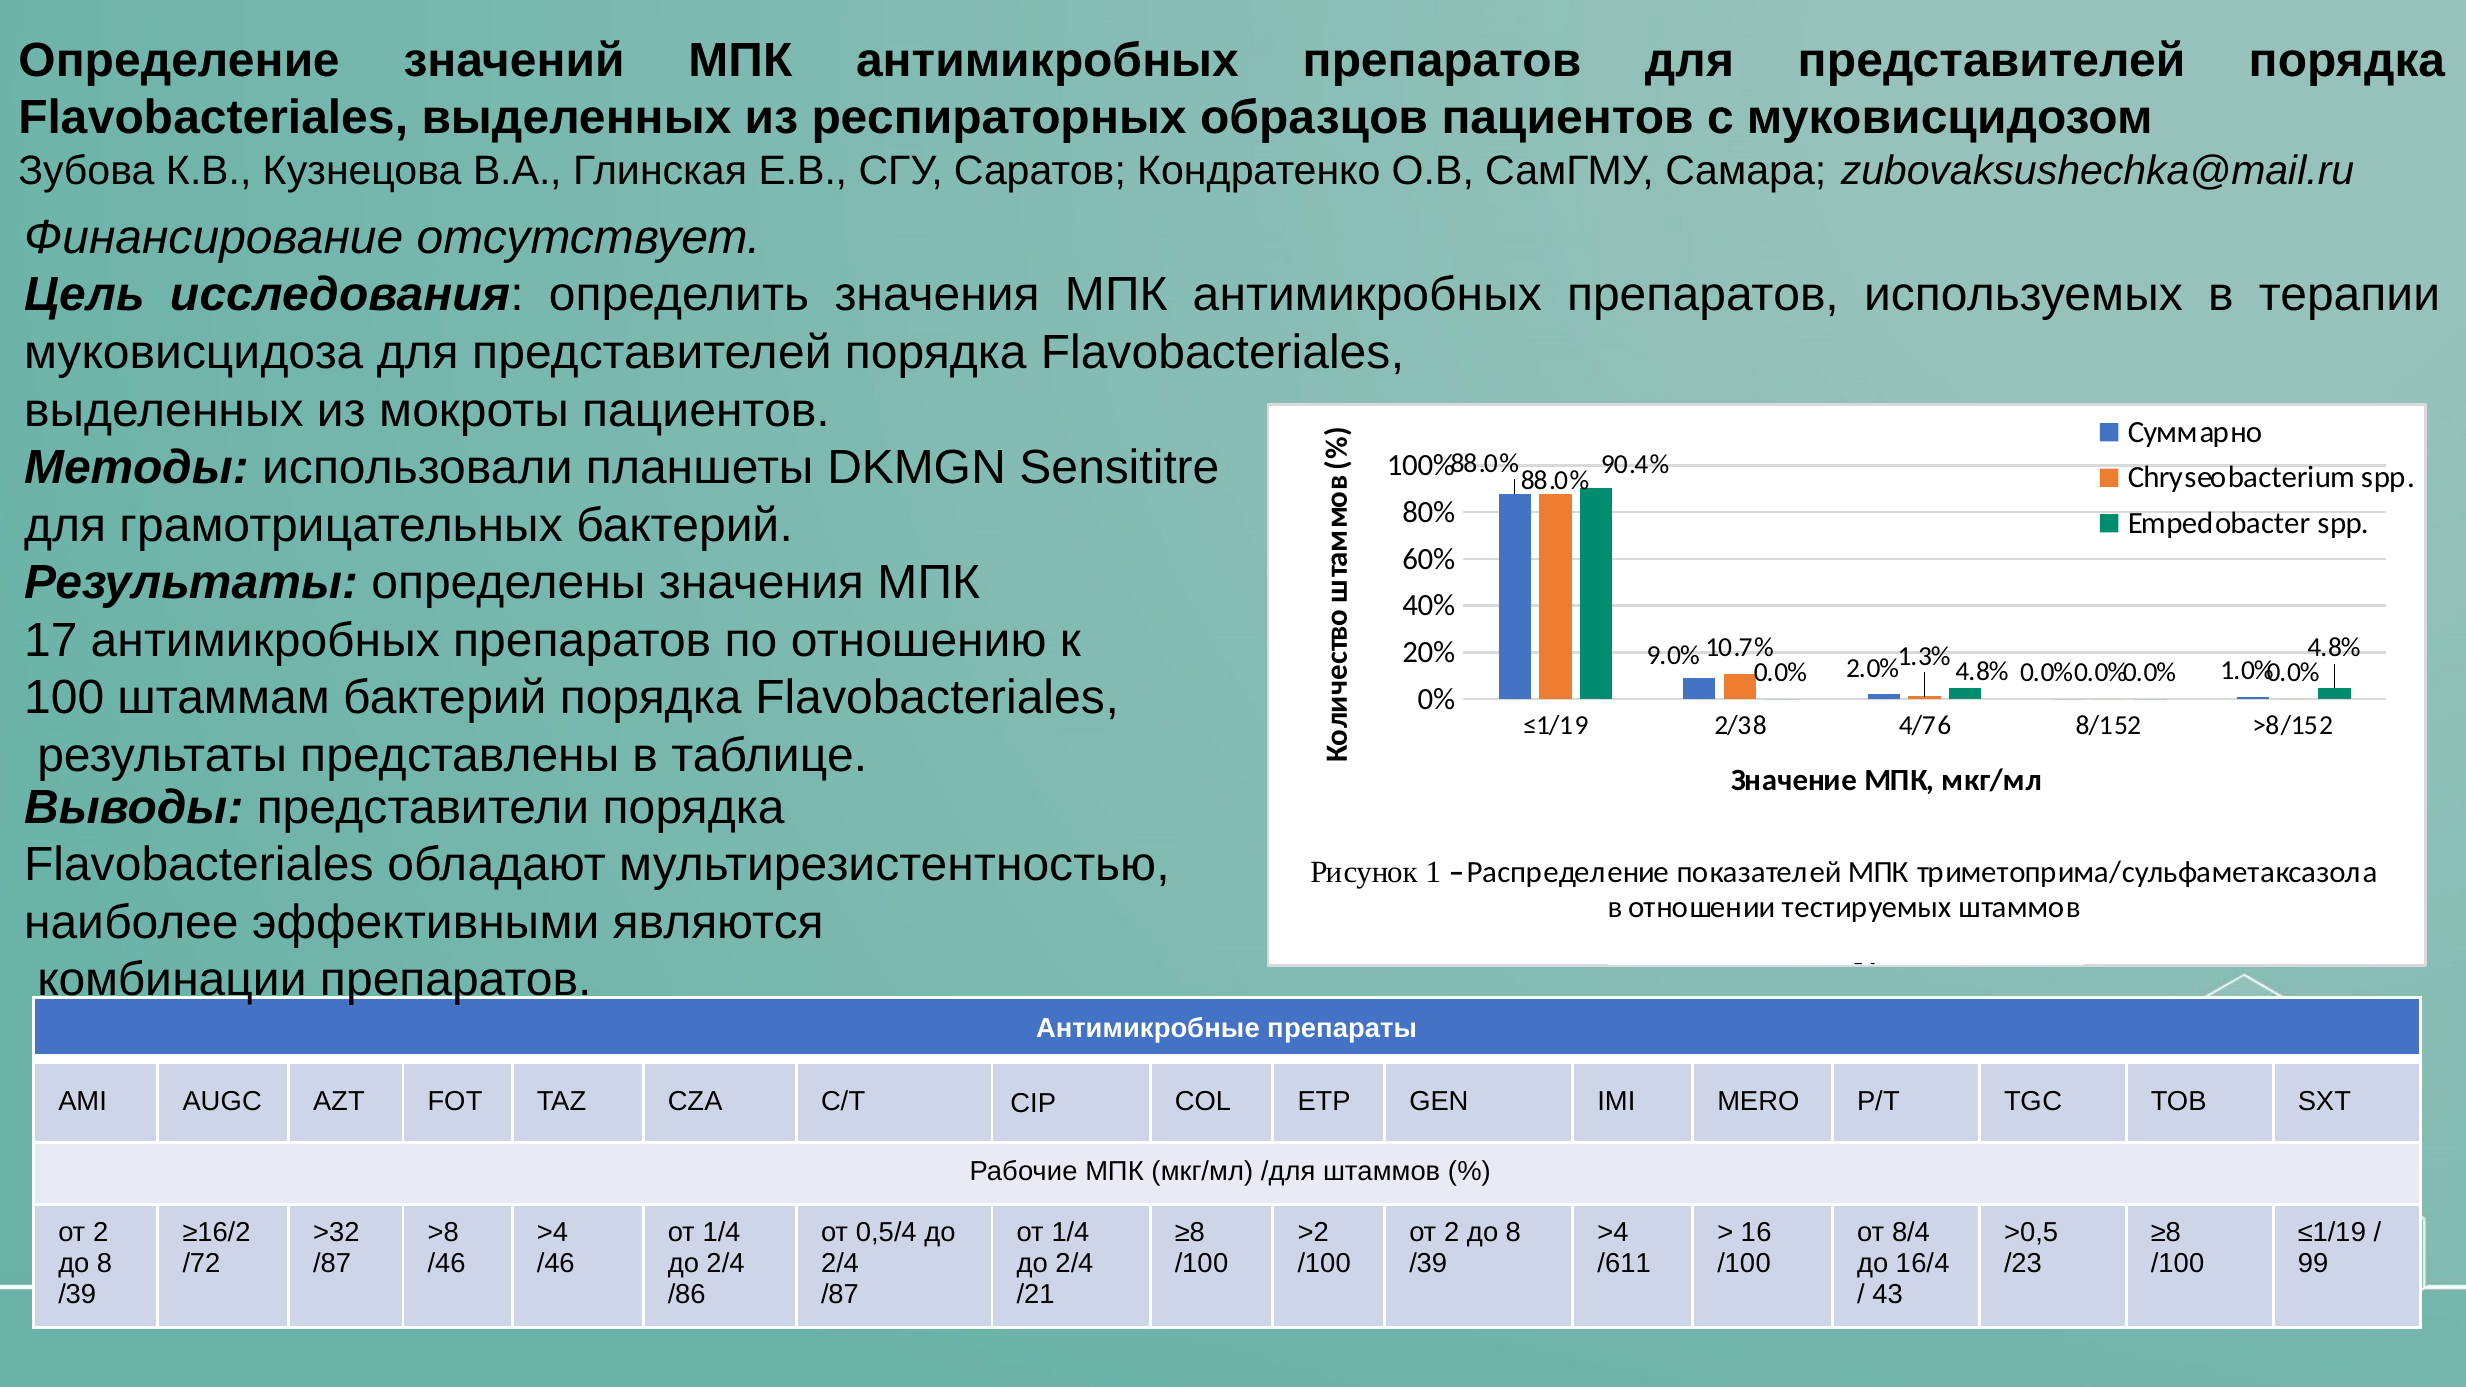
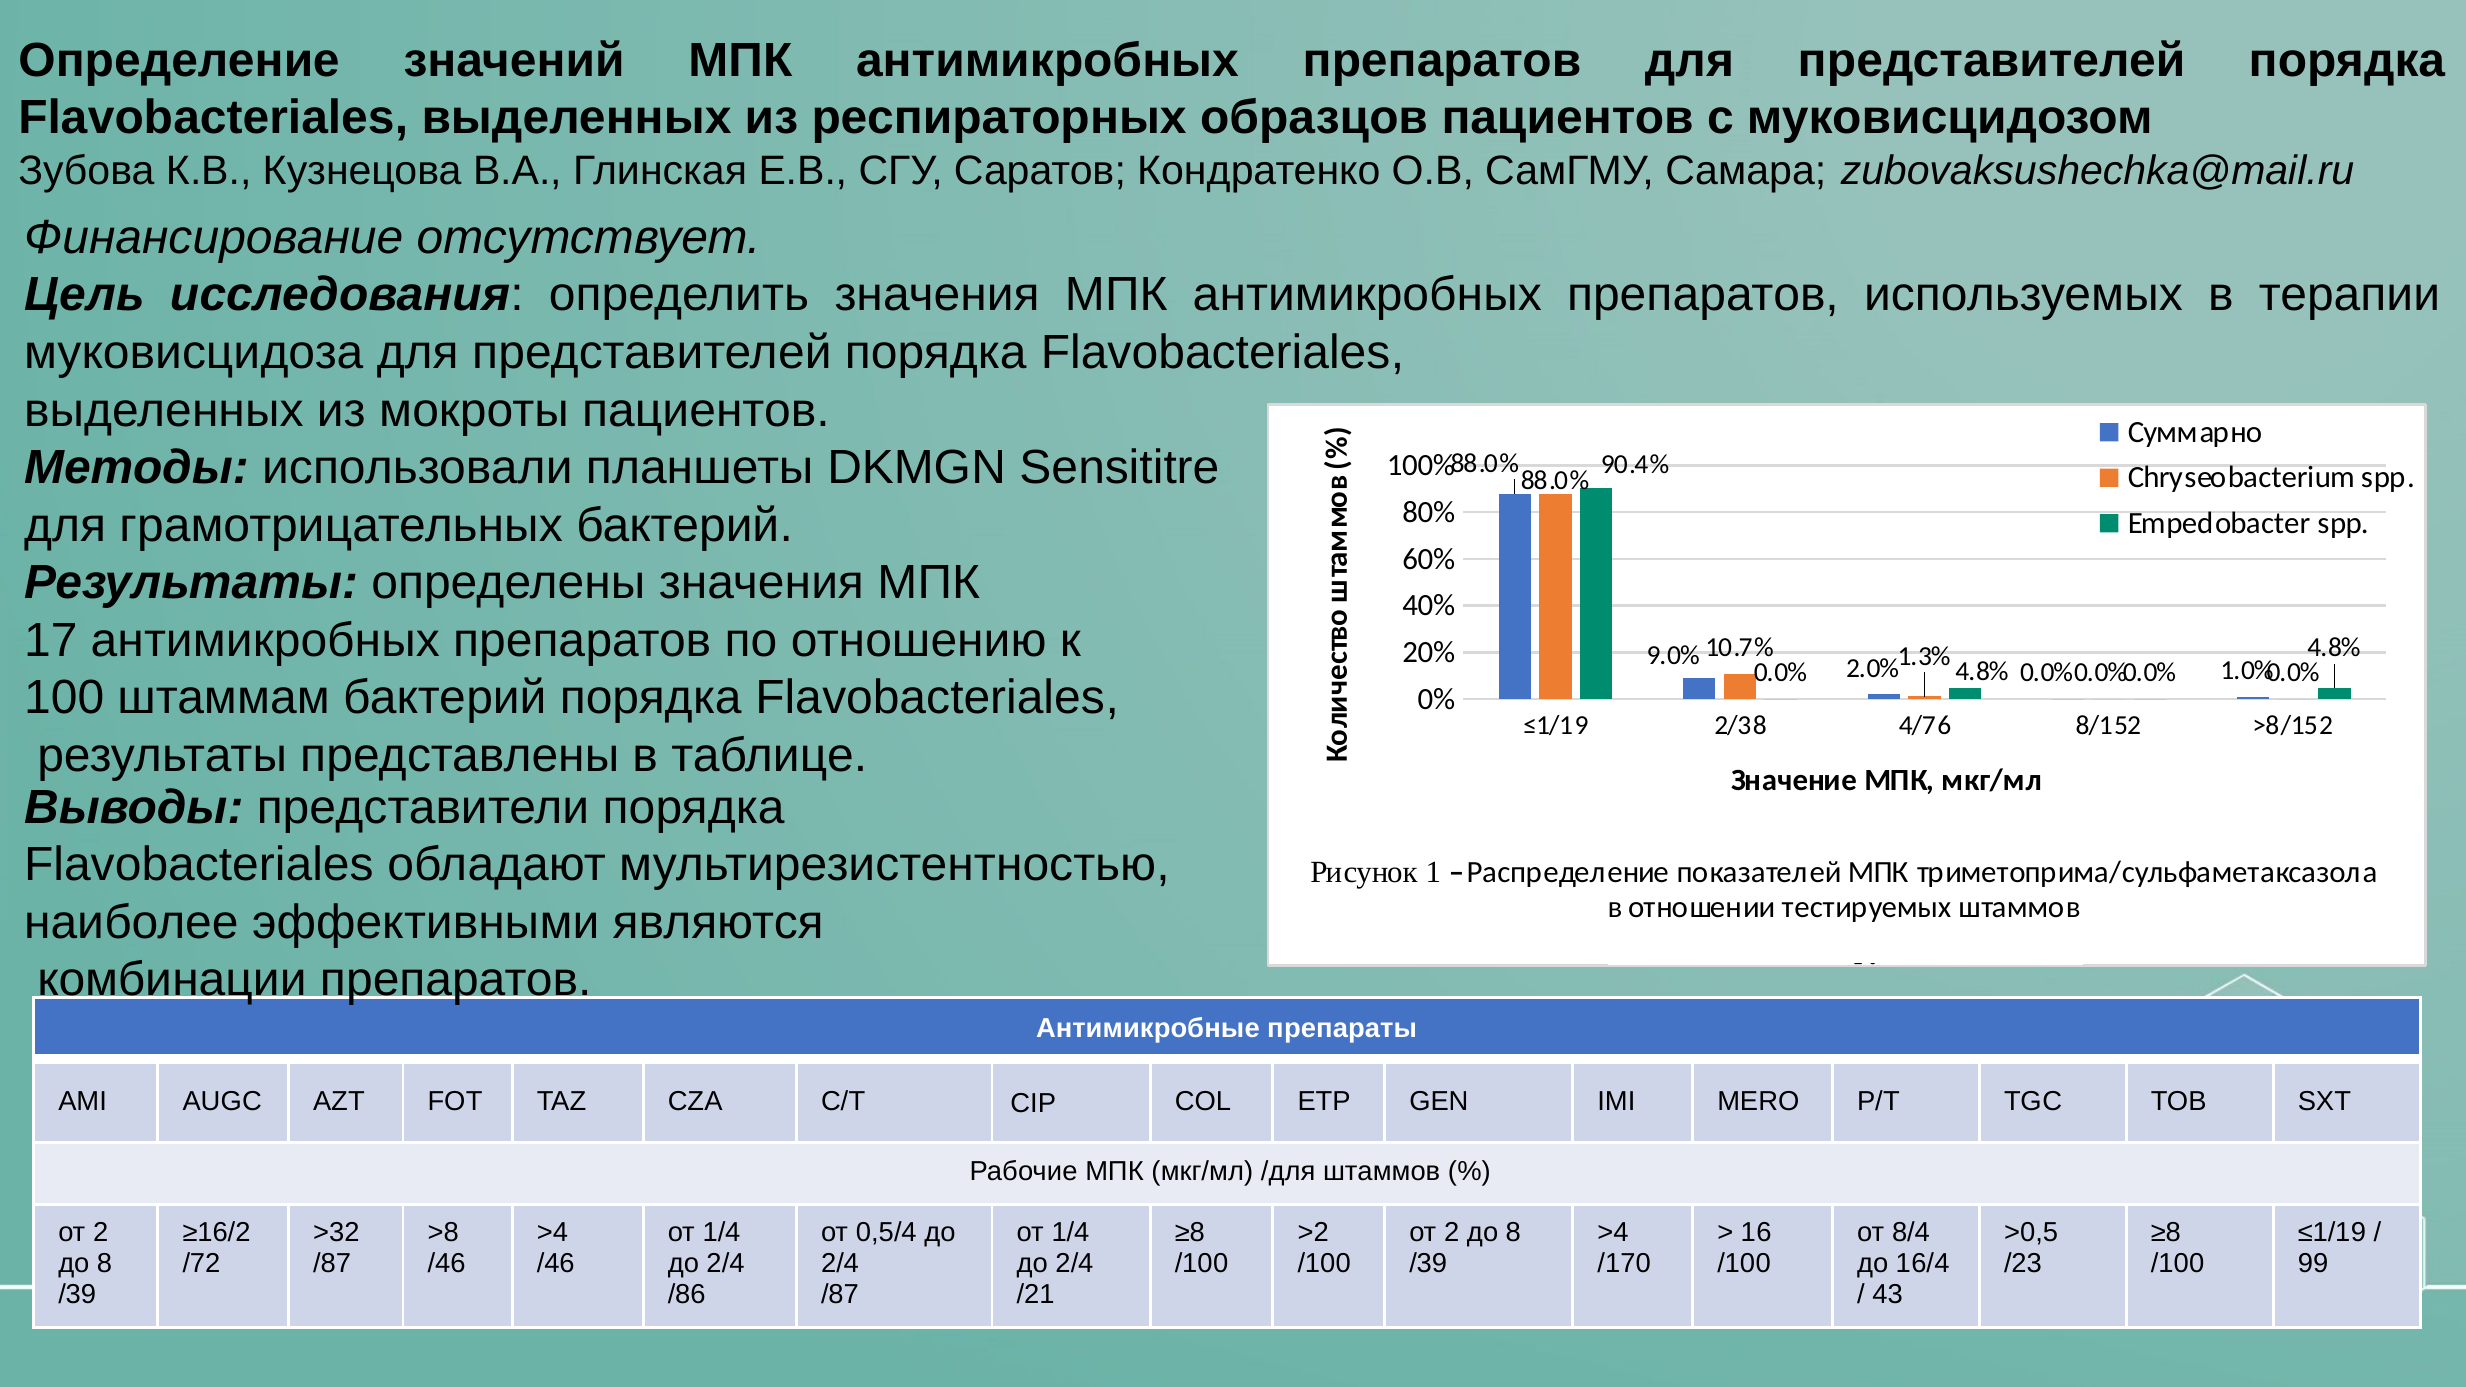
/611: /611 -> /170
